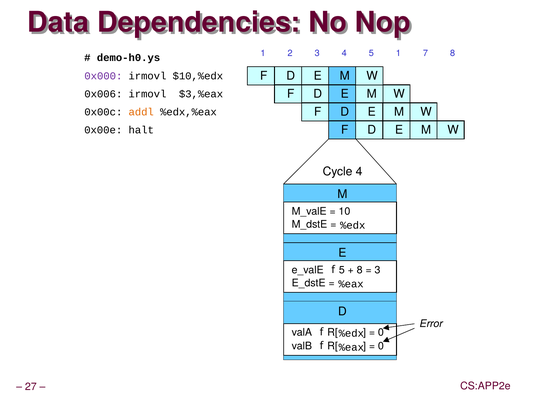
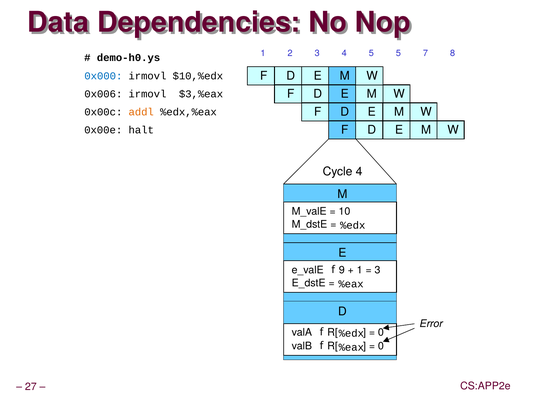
5 1: 1 -> 5
0x000 colour: purple -> blue
f 5: 5 -> 9
8 at (360, 270): 8 -> 1
